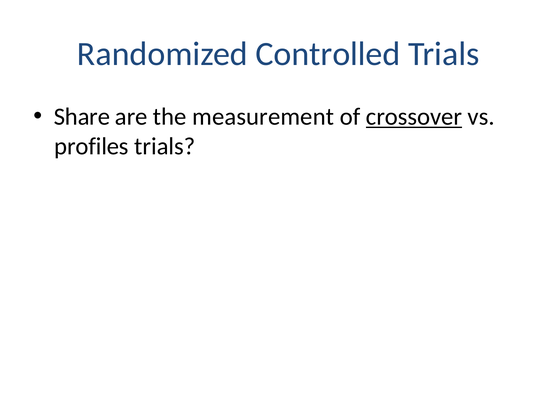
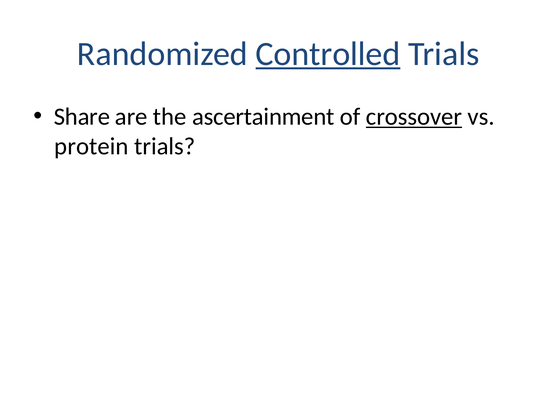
Controlled underline: none -> present
measurement: measurement -> ascertainment
profiles: profiles -> protein
